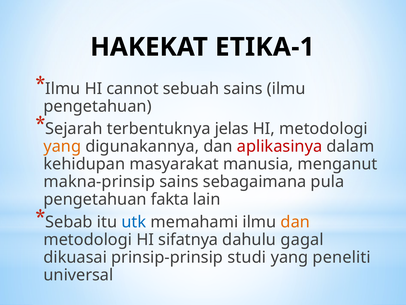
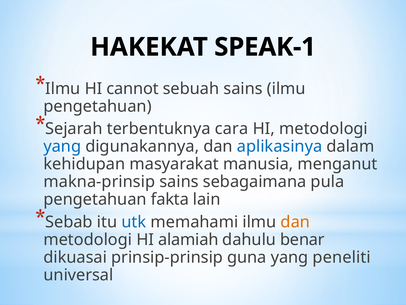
ETIKA-1: ETIKA-1 -> SPEAK-1
jelas: jelas -> cara
yang at (62, 146) colour: orange -> blue
aplikasinya colour: red -> blue
sifatnya: sifatnya -> alamiah
gagal: gagal -> benar
studi: studi -> guna
